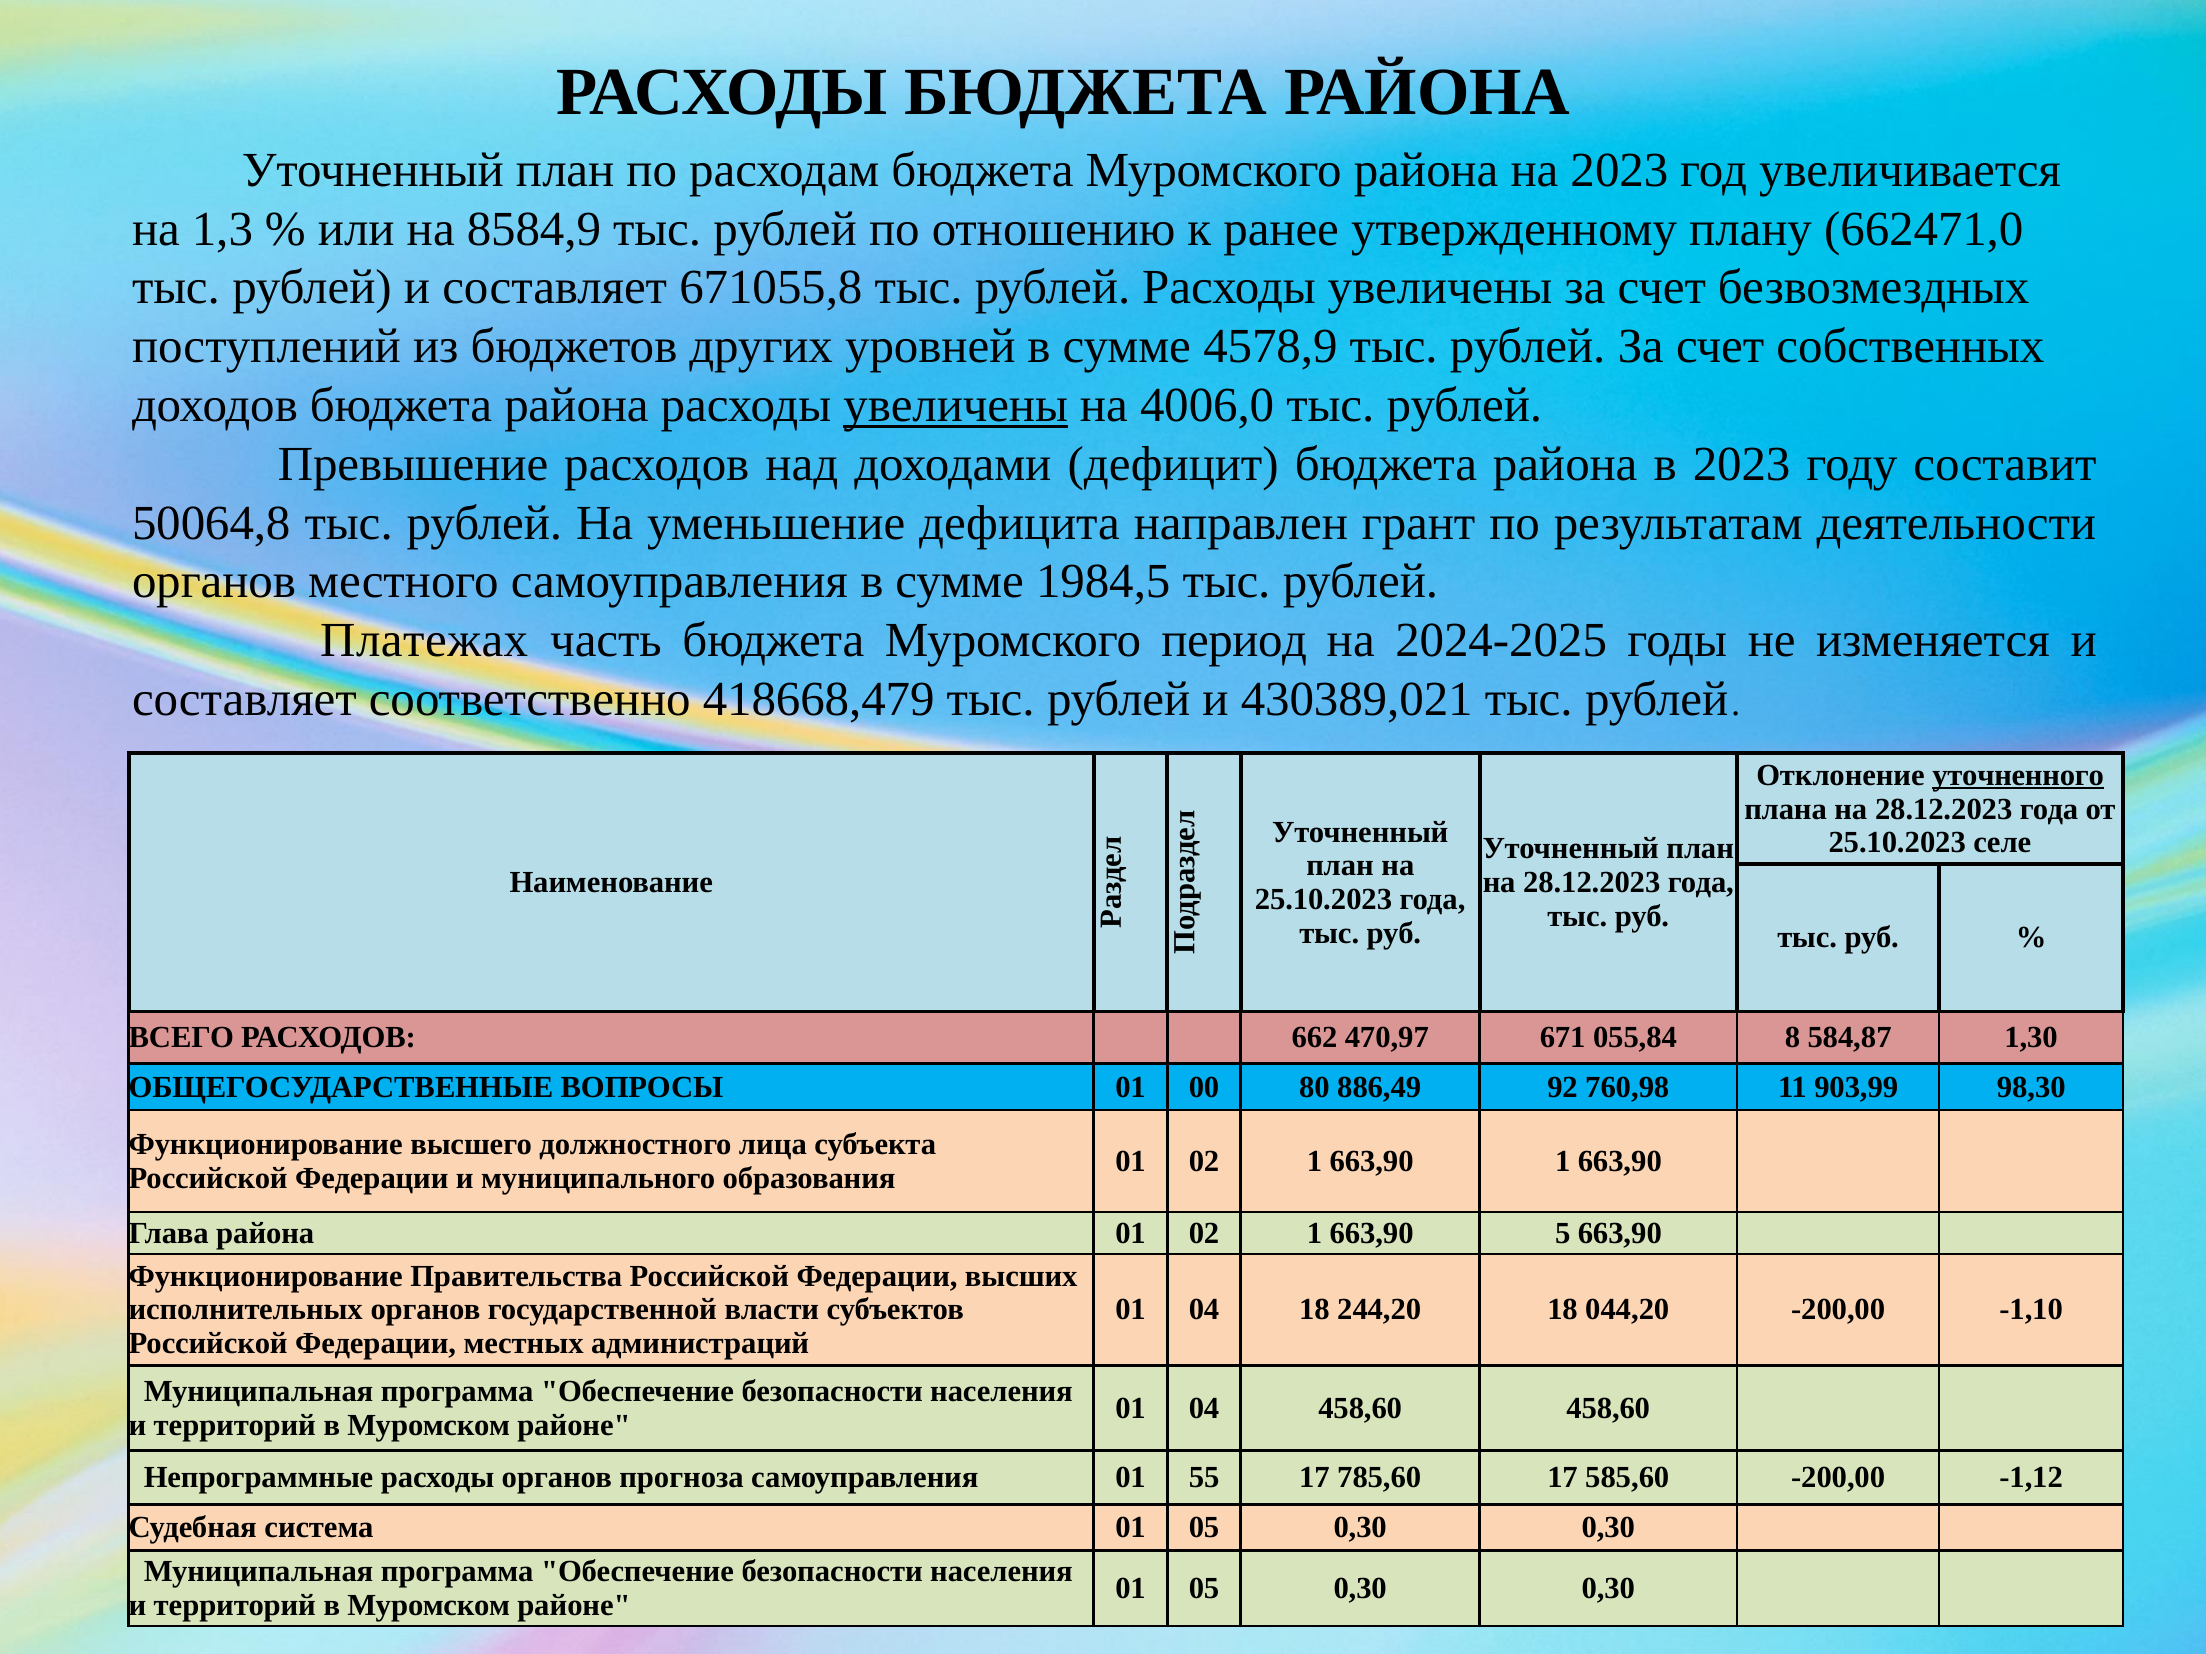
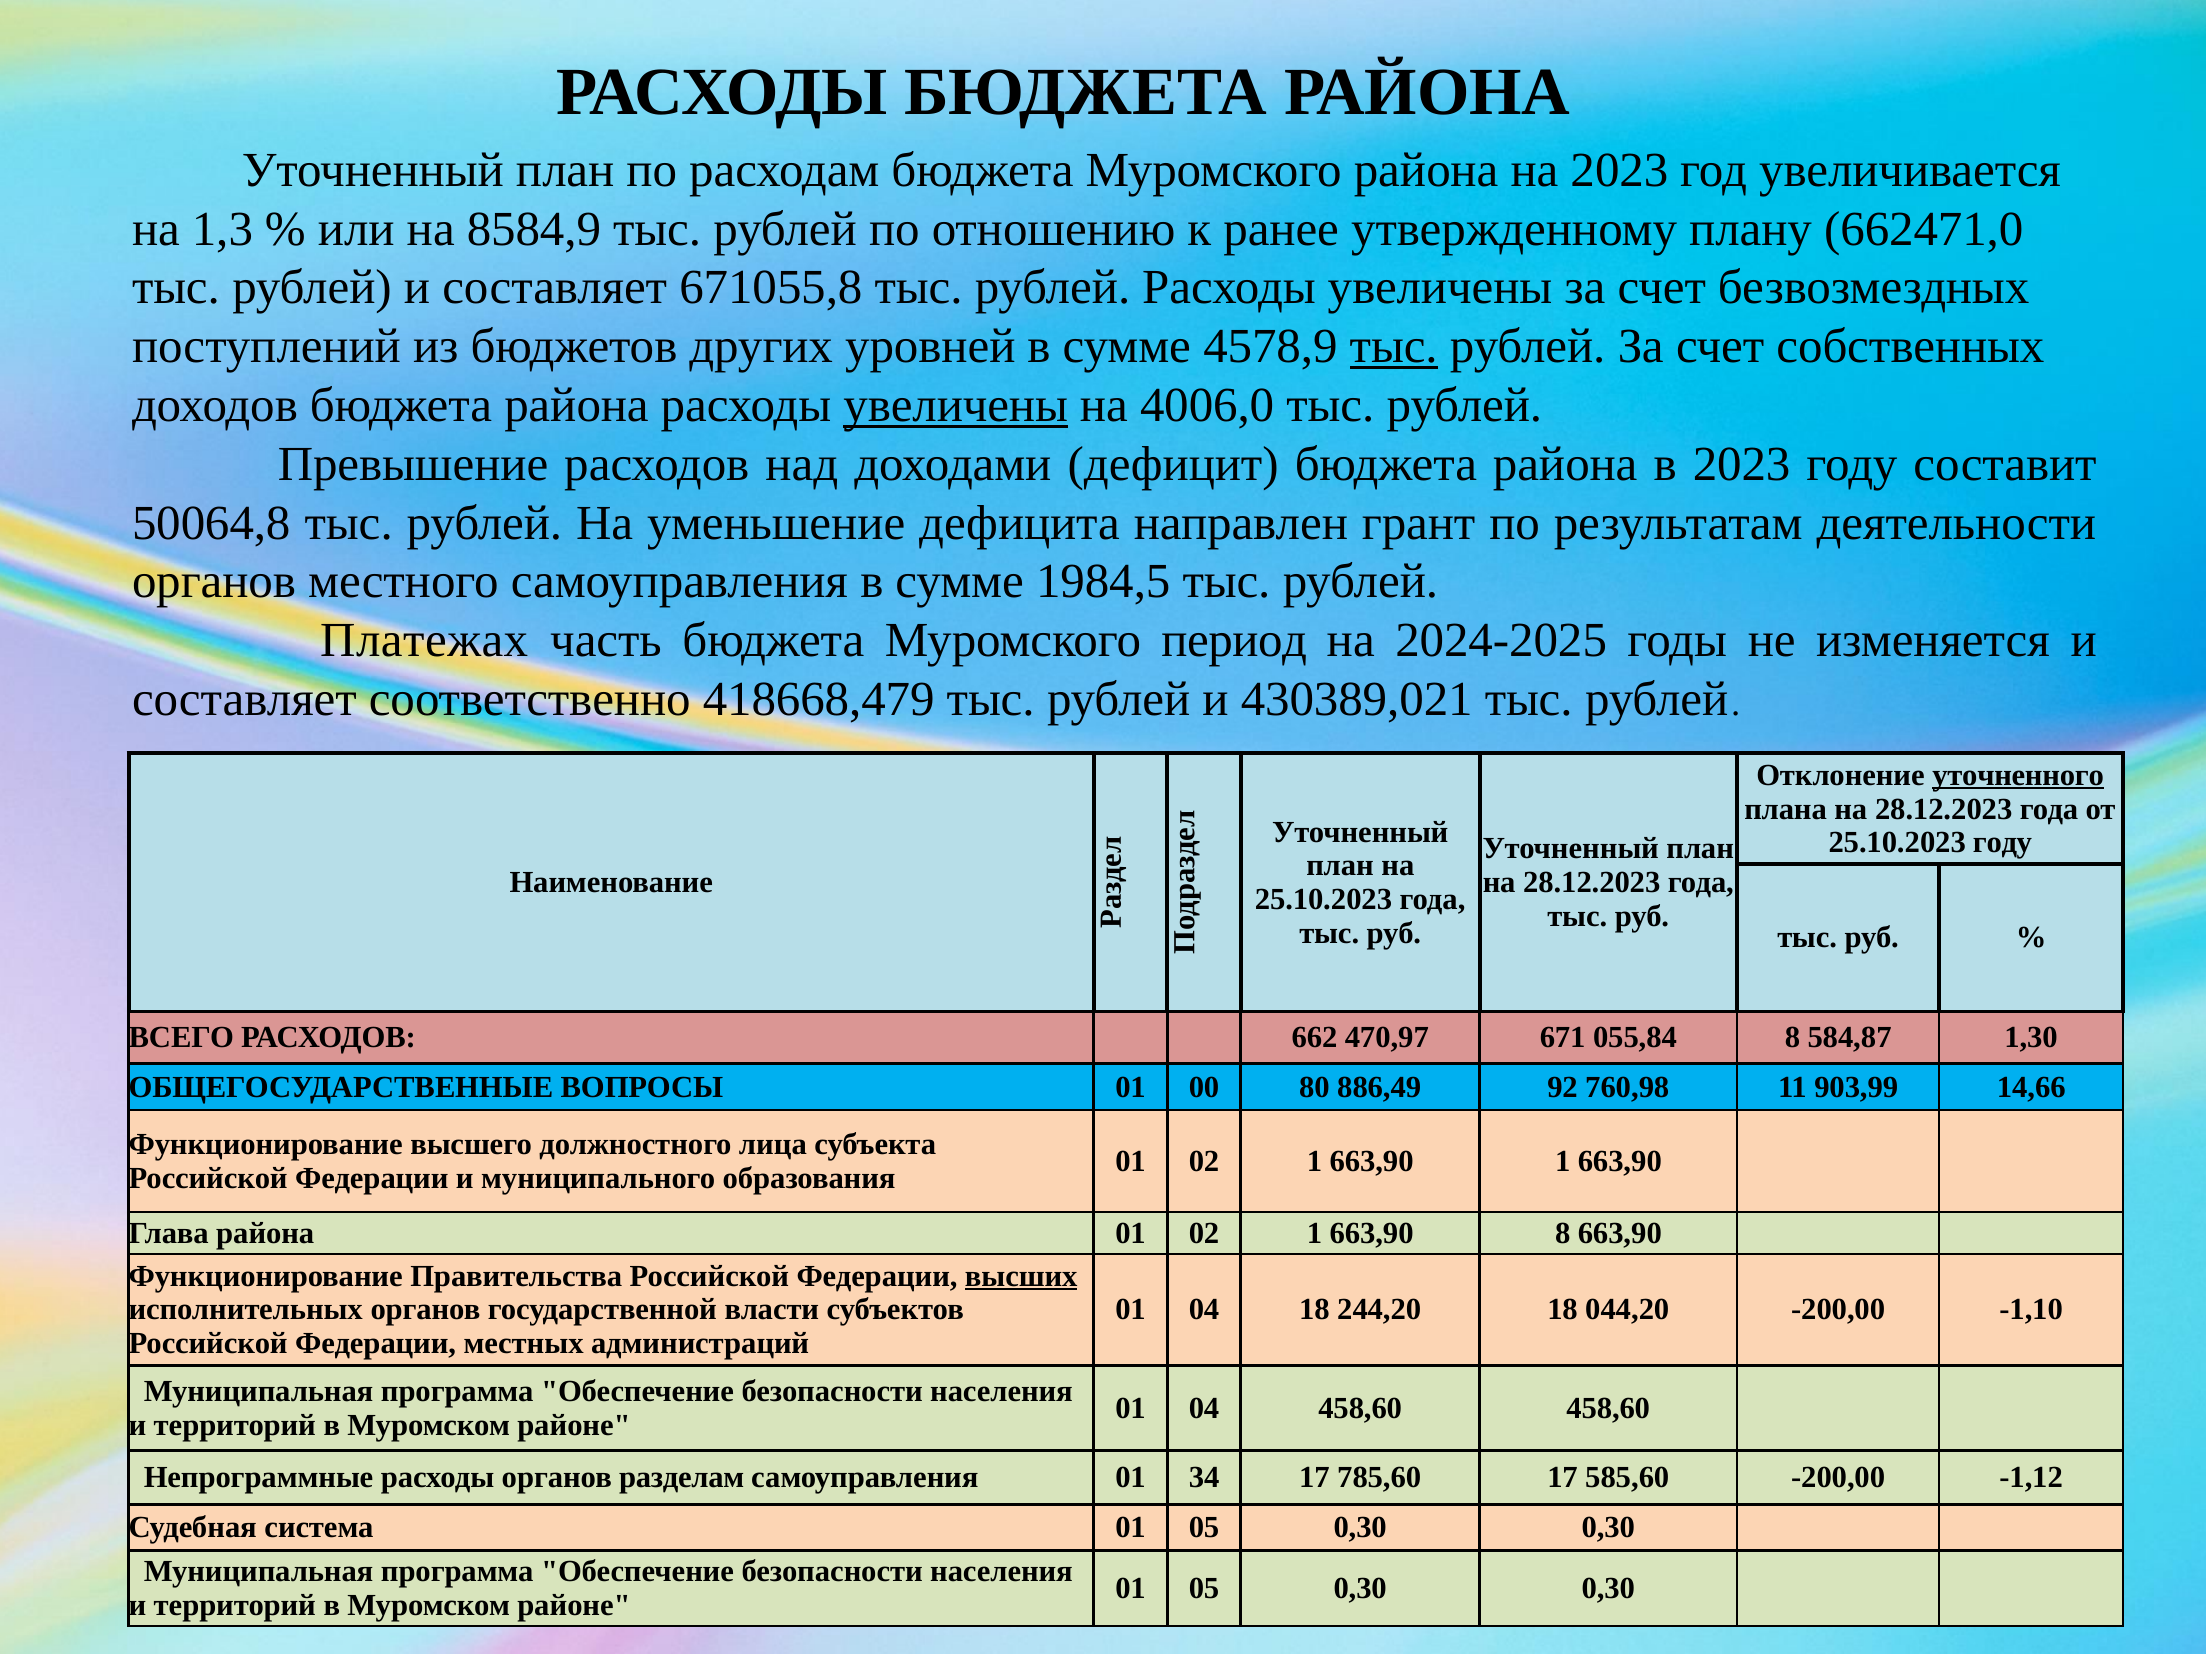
тыс at (1394, 347) underline: none -> present
25.10.2023 селе: селе -> году
98,30: 98,30 -> 14,66
663,90 5: 5 -> 8
высших underline: none -> present
прогноза: прогноза -> разделам
55: 55 -> 34
